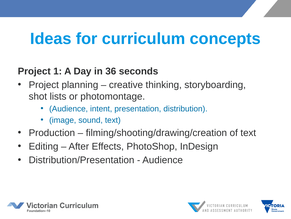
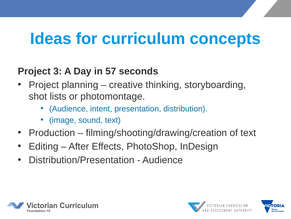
1: 1 -> 3
36: 36 -> 57
